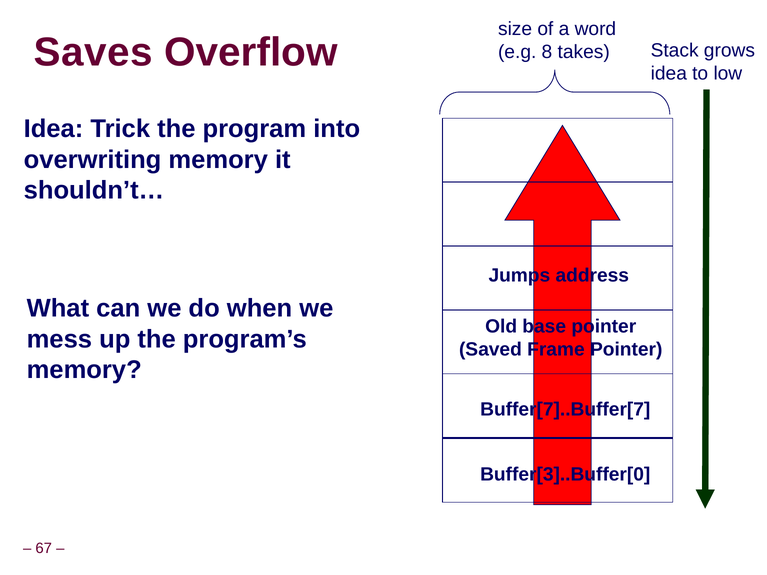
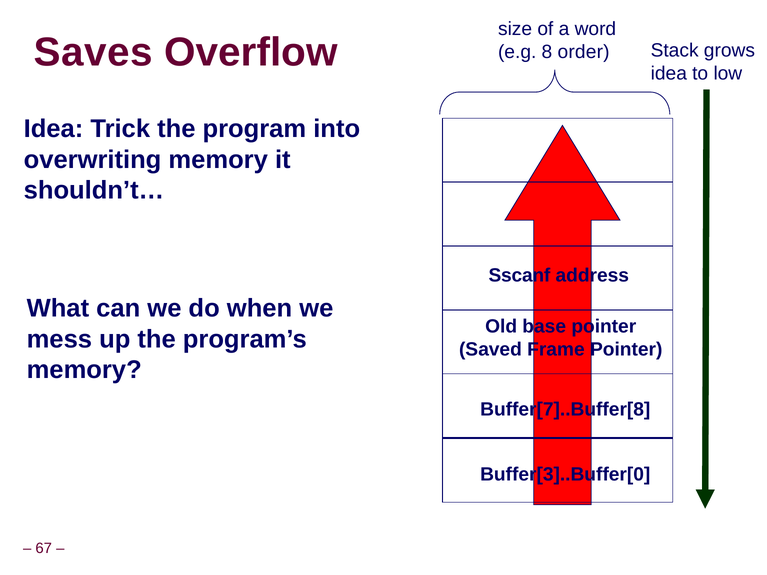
takes: takes -> order
Jumps: Jumps -> Sscanf
Buffer[7]..Buffer[7: Buffer[7]..Buffer[7 -> Buffer[7]..Buffer[8
